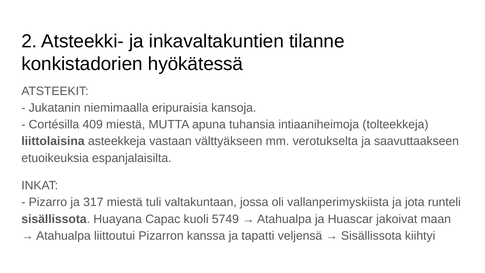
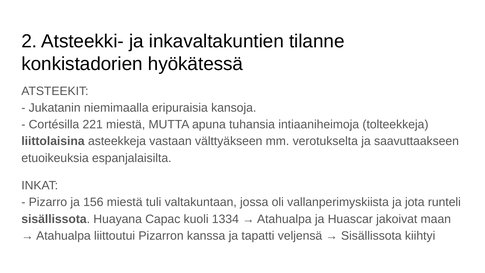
409: 409 -> 221
317: 317 -> 156
5749: 5749 -> 1334
